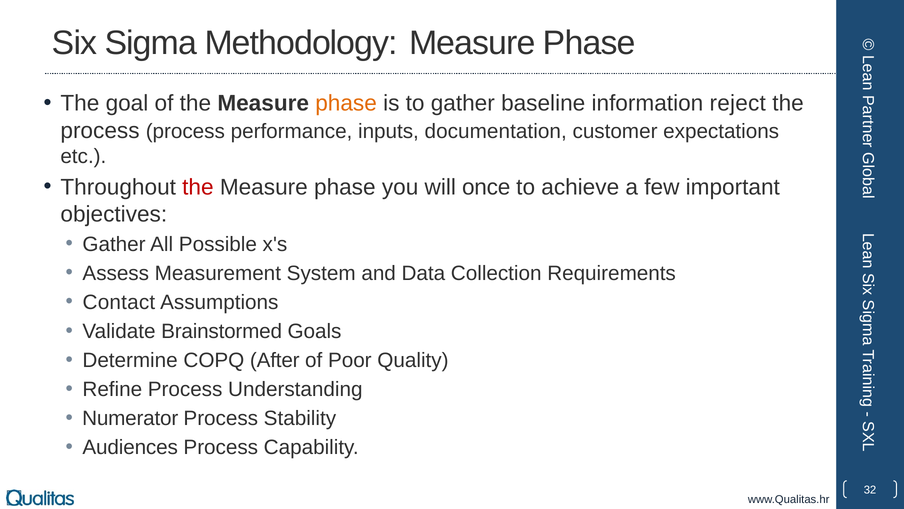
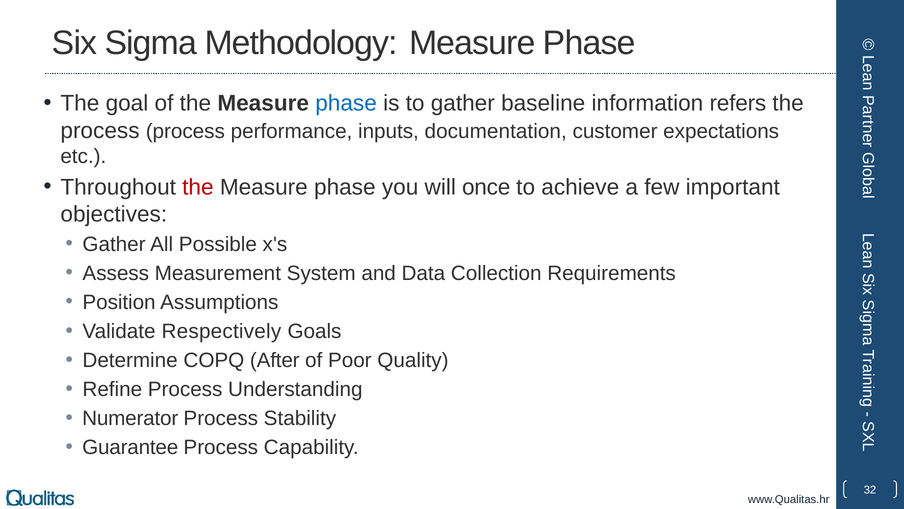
phase at (346, 103) colour: orange -> blue
reject: reject -> refers
Contact: Contact -> Position
Brainstormed: Brainstormed -> Respectively
Audiences: Audiences -> Guarantee
